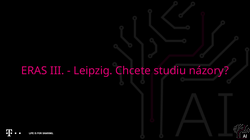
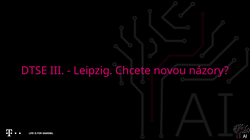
ERAS: ERAS -> DTSE
studiu: studiu -> novou
